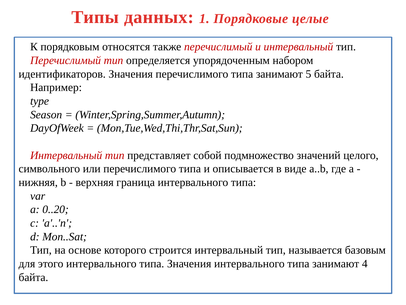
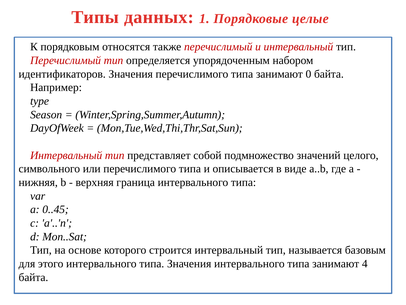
5: 5 -> 0
0..20: 0..20 -> 0..45
